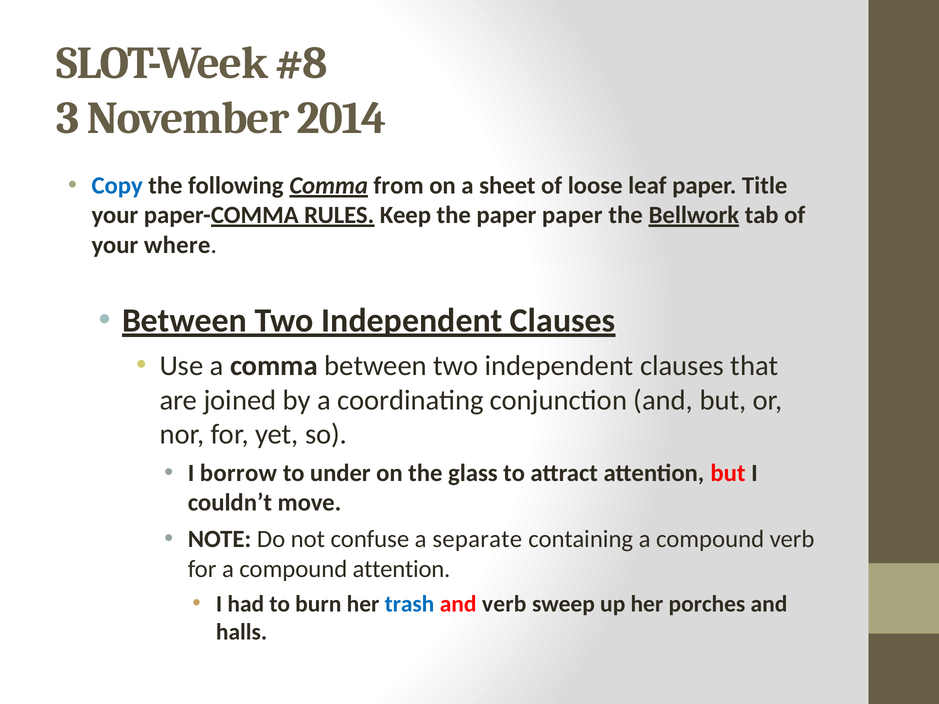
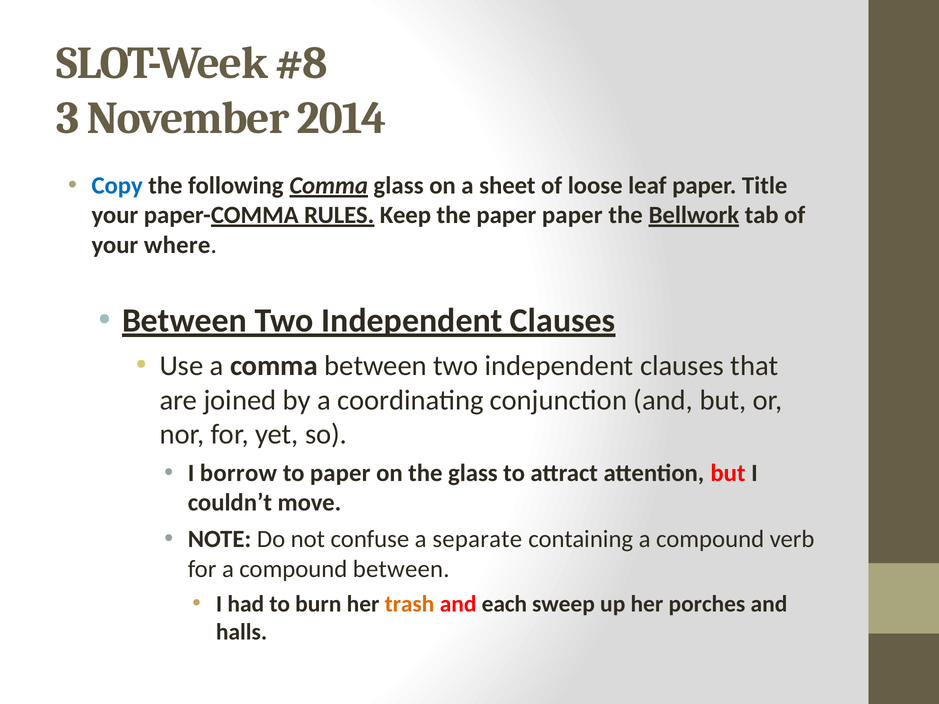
Comma from: from -> glass
to under: under -> paper
compound attention: attention -> between
trash colour: blue -> orange
and verb: verb -> each
